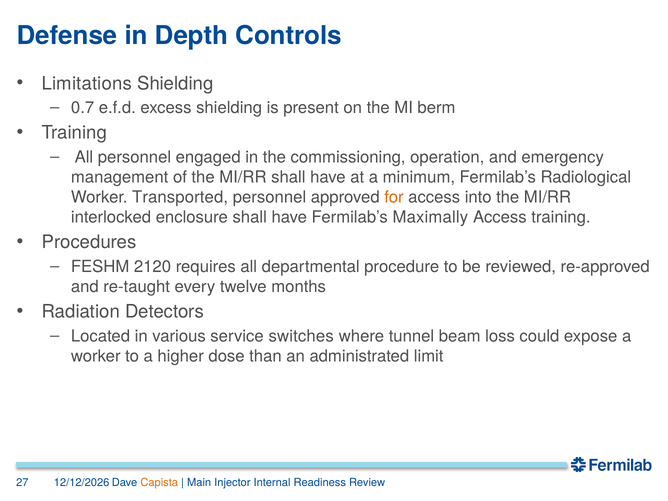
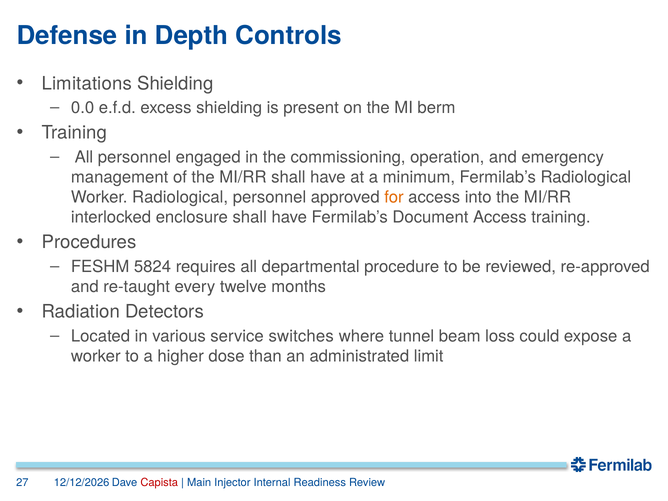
0.7: 0.7 -> 0.0
Worker Transported: Transported -> Radiological
Maximally: Maximally -> Document
2120: 2120 -> 5824
Capista colour: orange -> red
